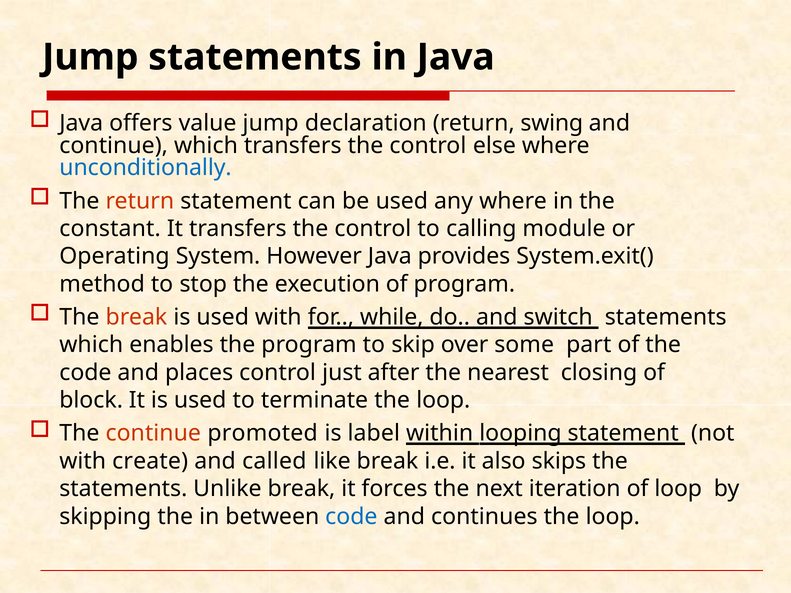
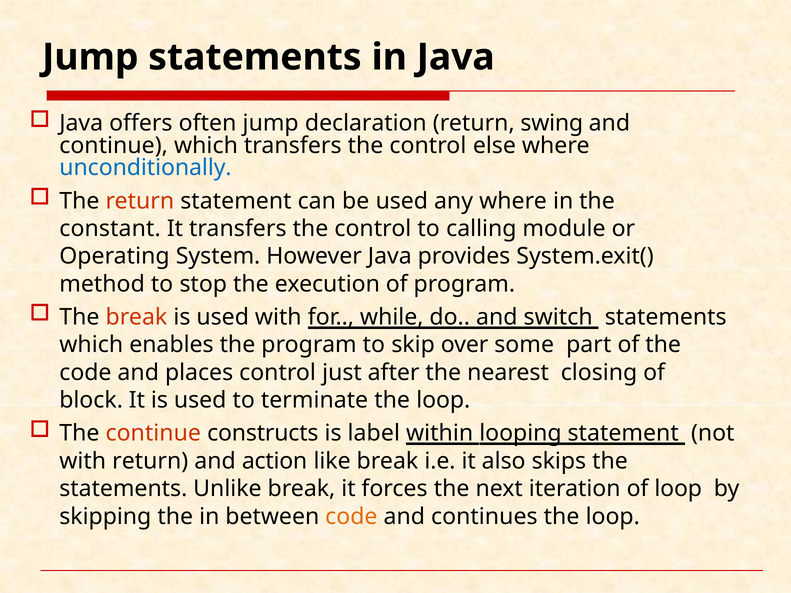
value: value -> often
promoted: promoted -> constructs
with create: create -> return
called: called -> action
code at (351, 517) colour: blue -> orange
